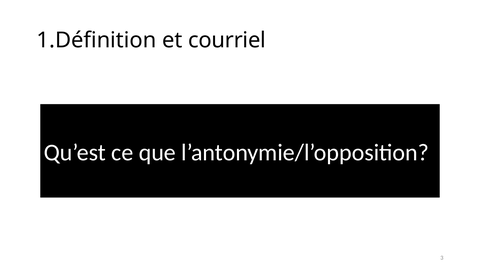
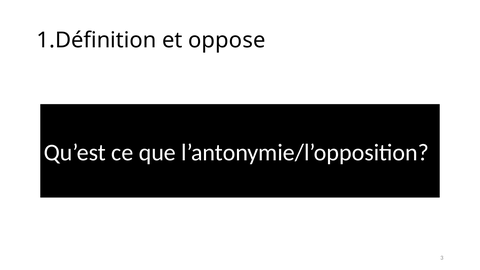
courriel: courriel -> oppose
